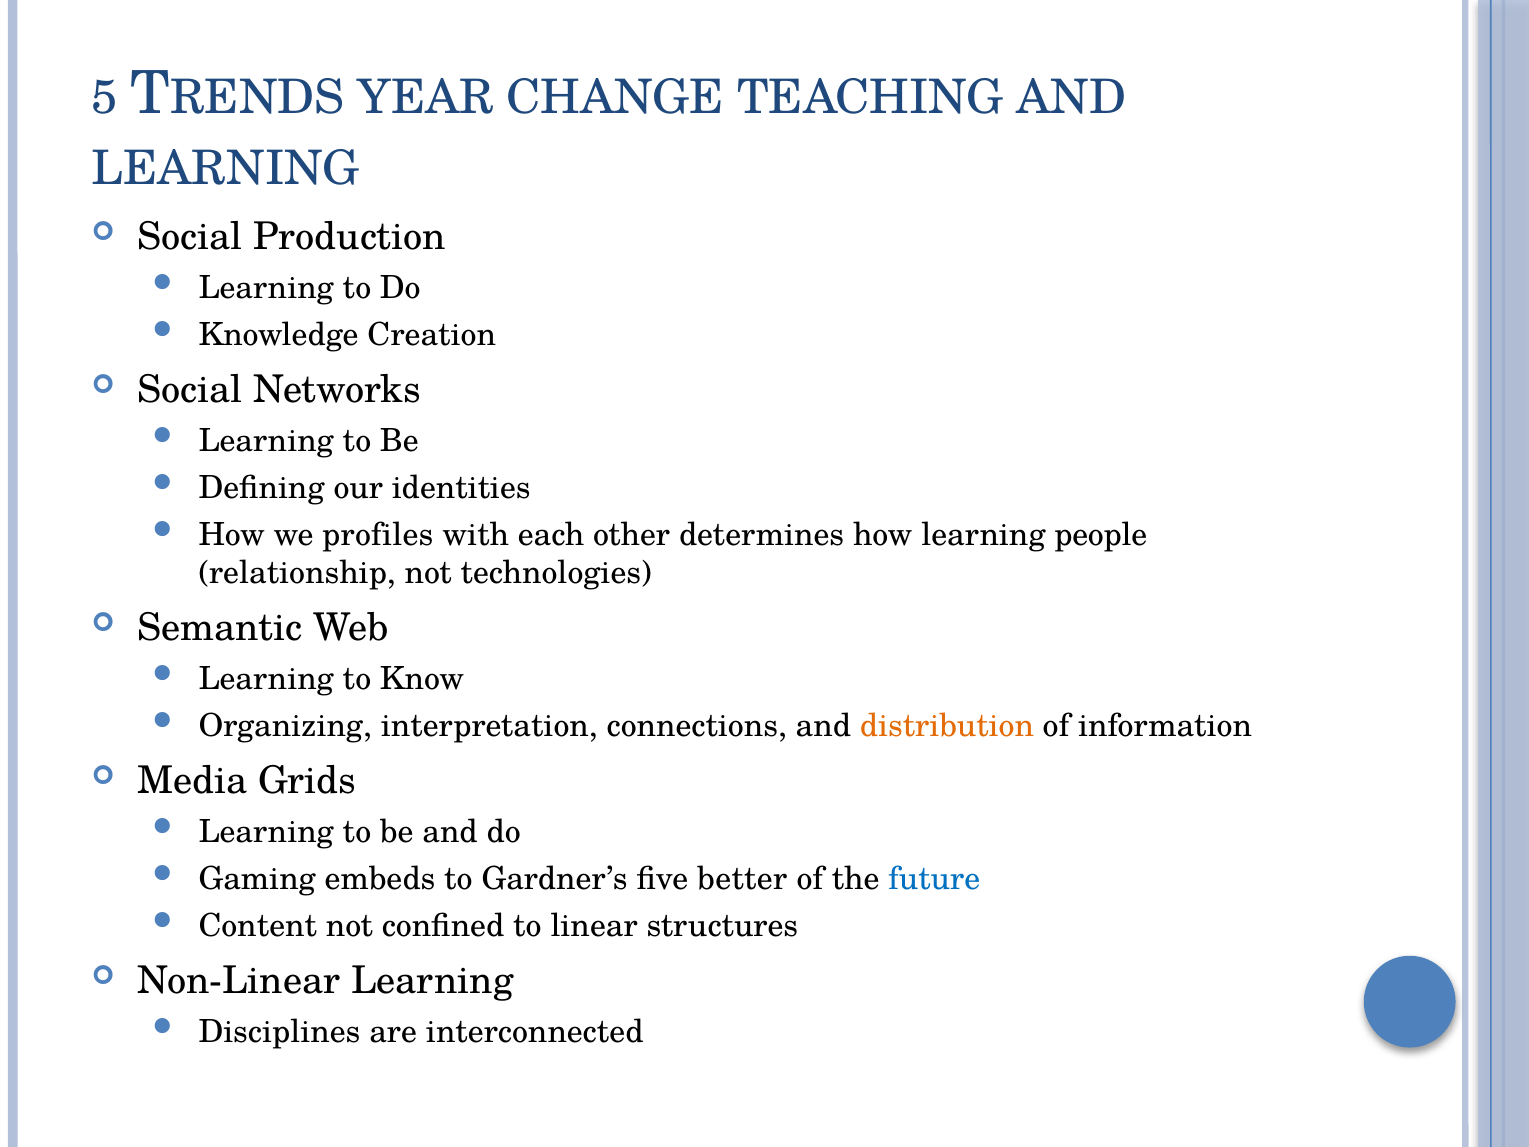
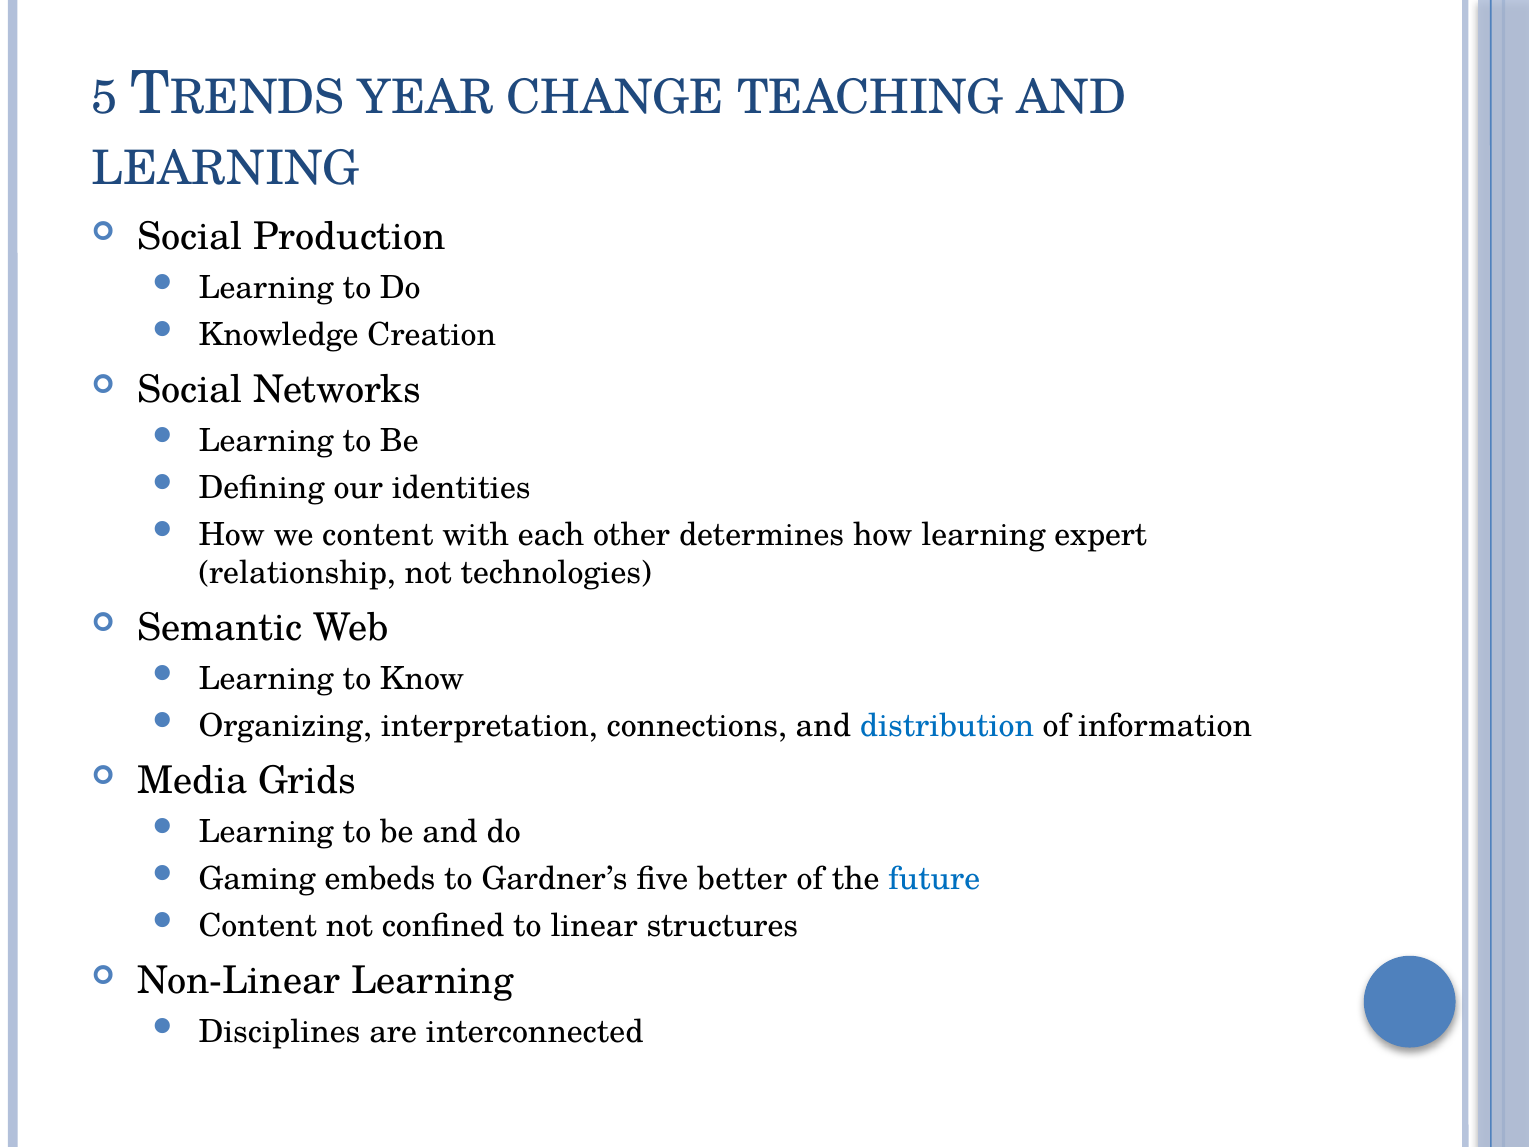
we profiles: profiles -> content
people: people -> expert
distribution colour: orange -> blue
